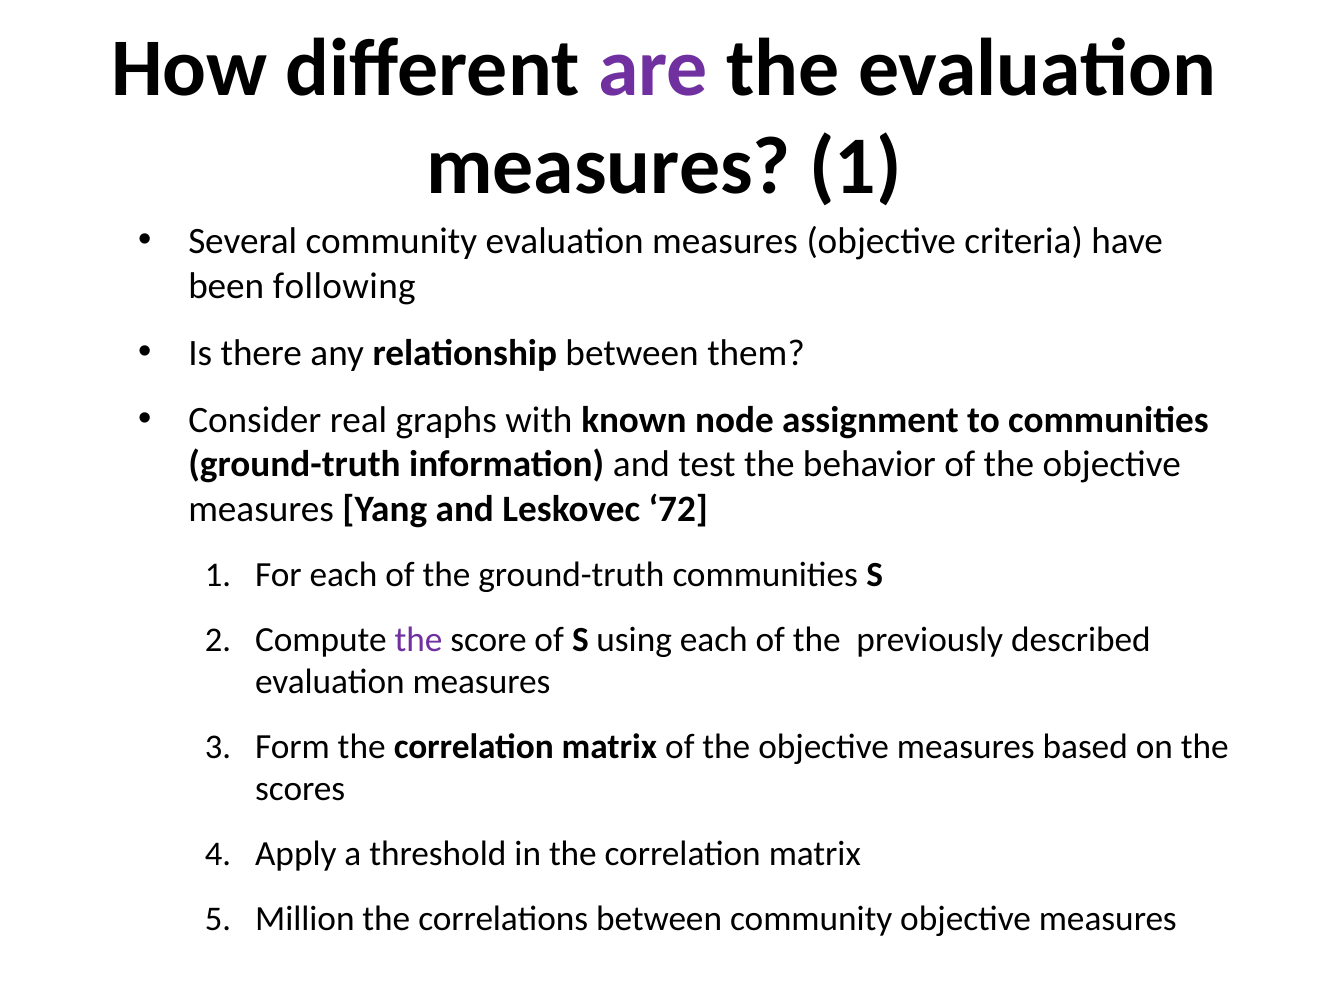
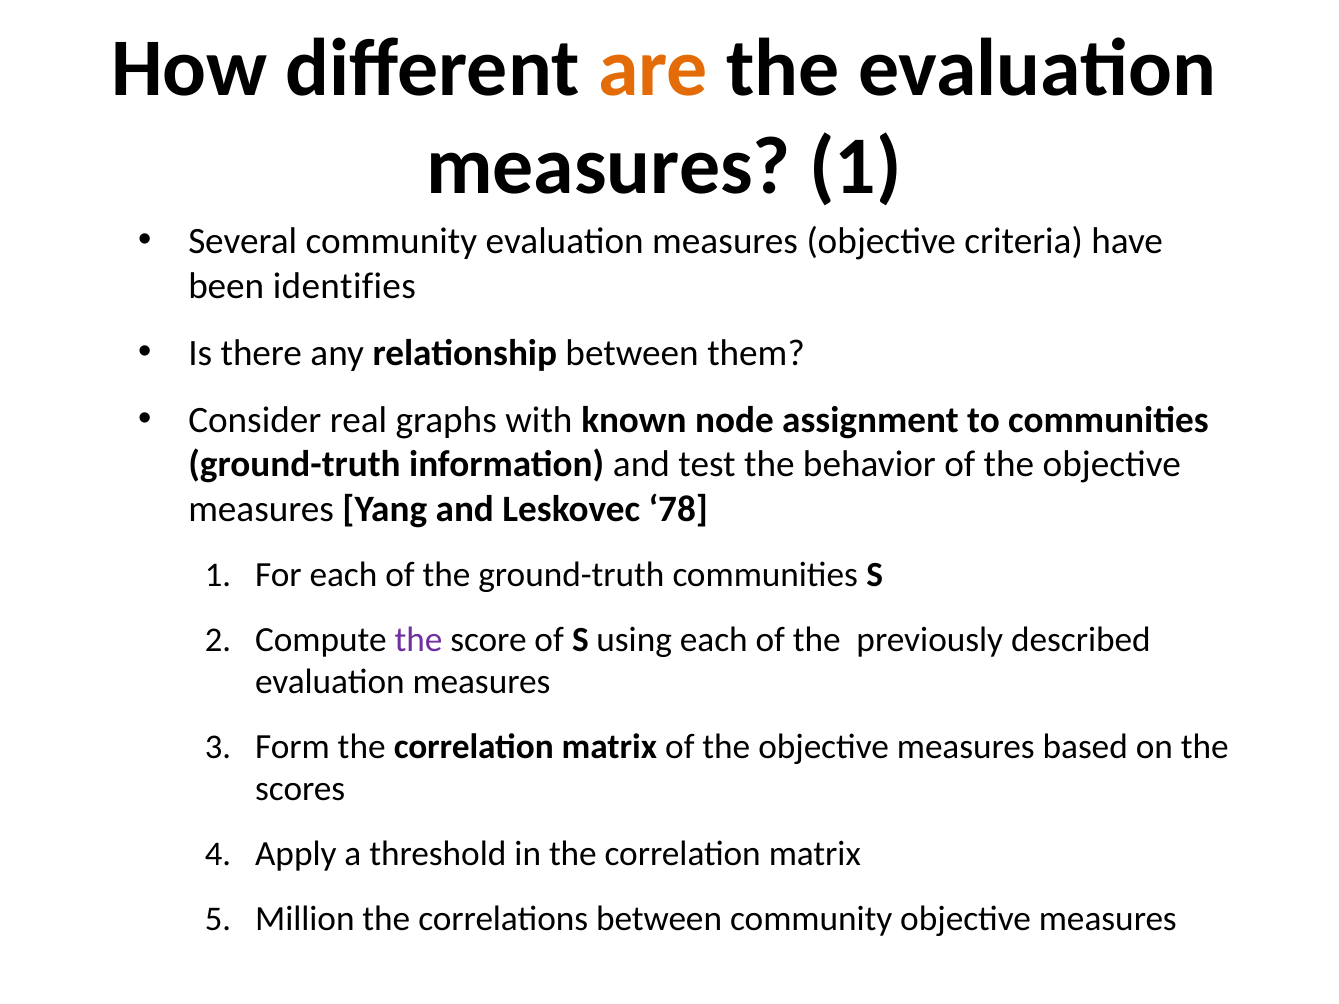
are colour: purple -> orange
following: following -> identifies
72: 72 -> 78
